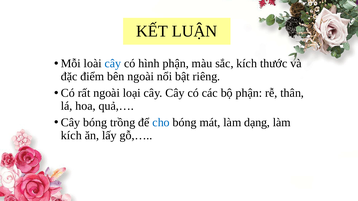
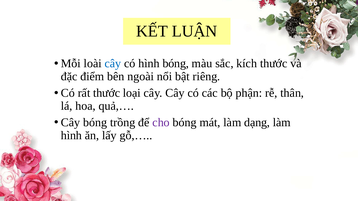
hình phận: phận -> bóng
rất ngoài: ngoài -> thước
cho colour: blue -> purple
kích at (71, 136): kích -> hình
